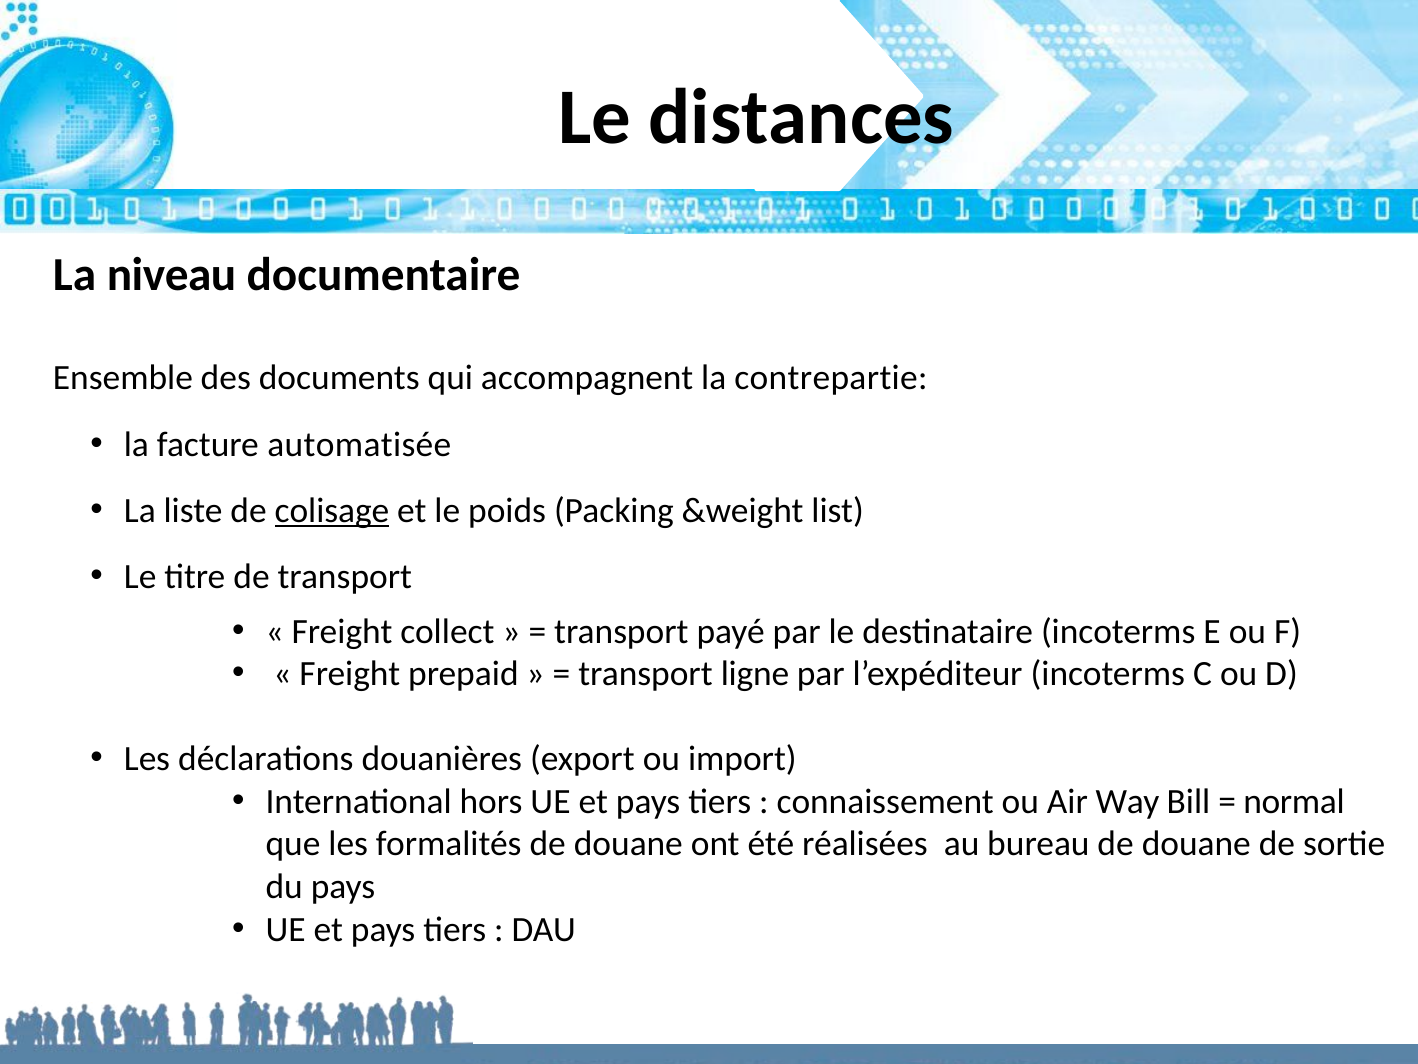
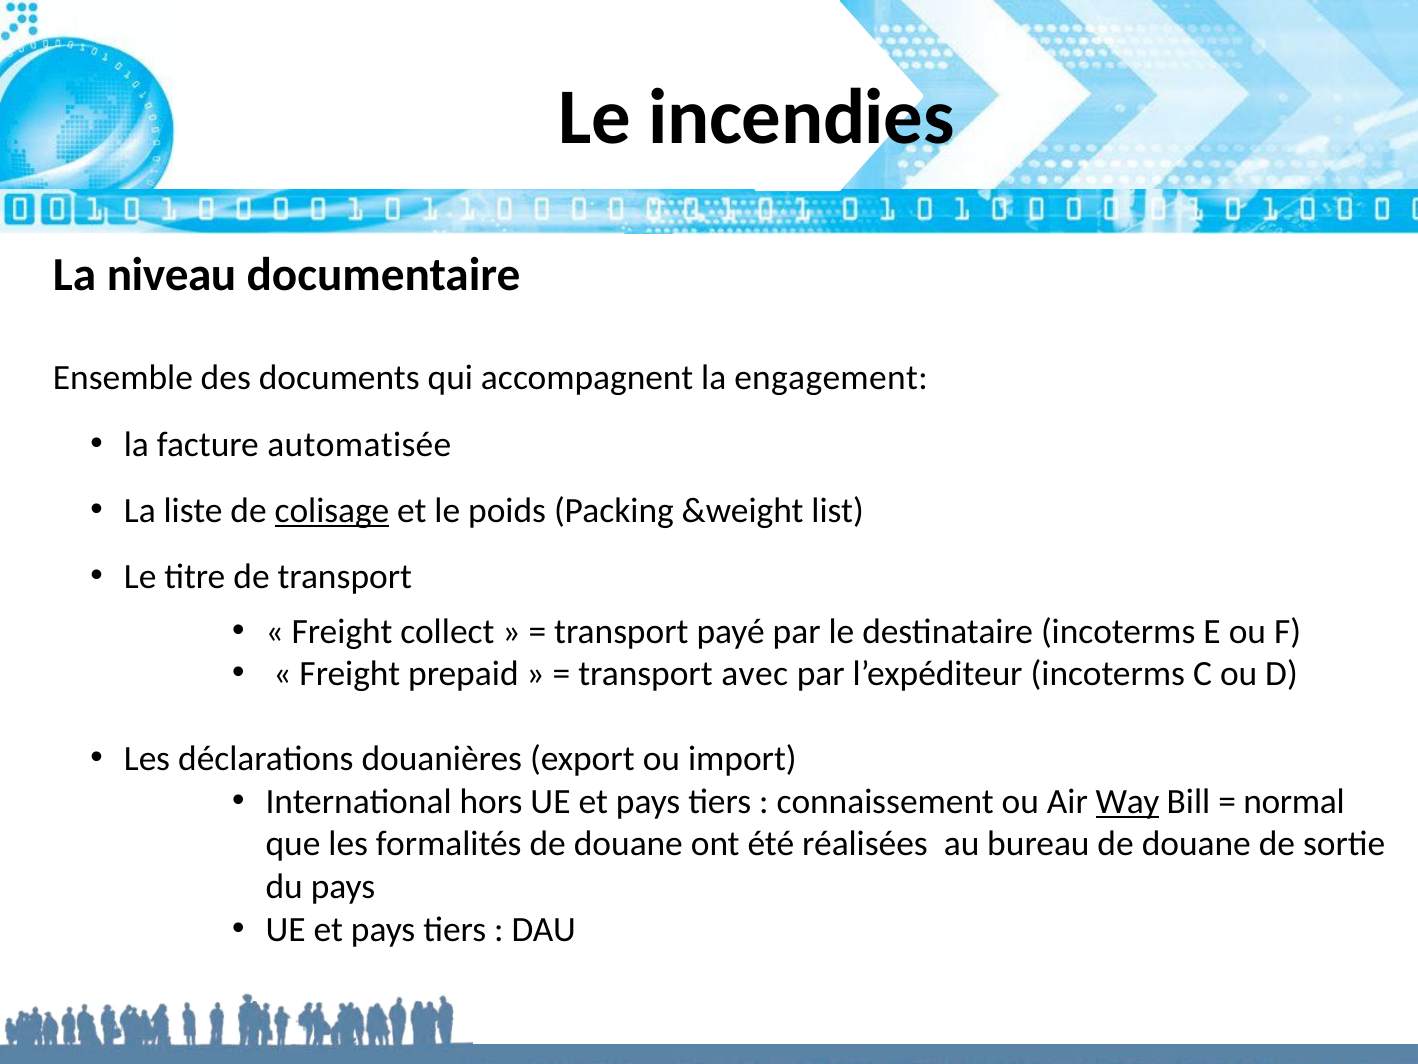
distances: distances -> incendies
contrepartie: contrepartie -> engagement
ligne: ligne -> avec
Way underline: none -> present
